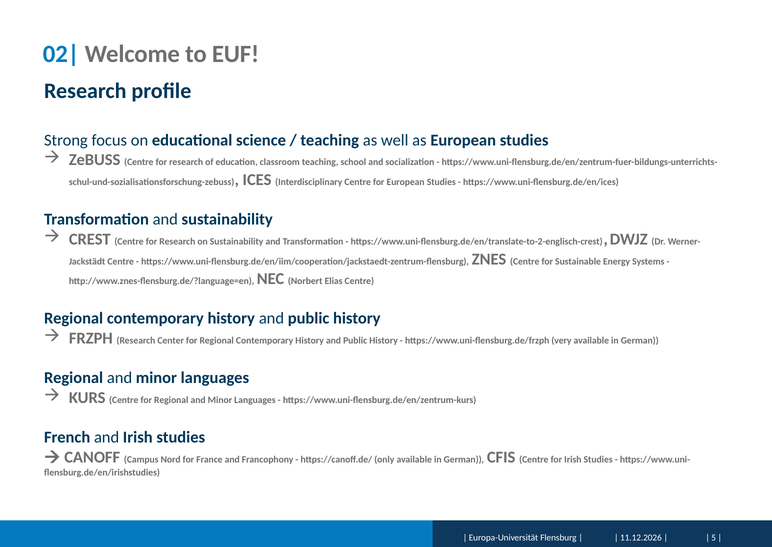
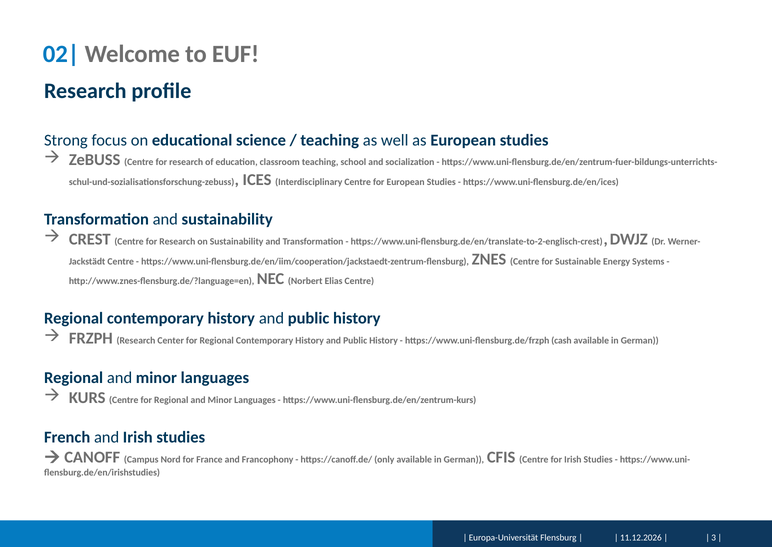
very: very -> cash
5: 5 -> 3
